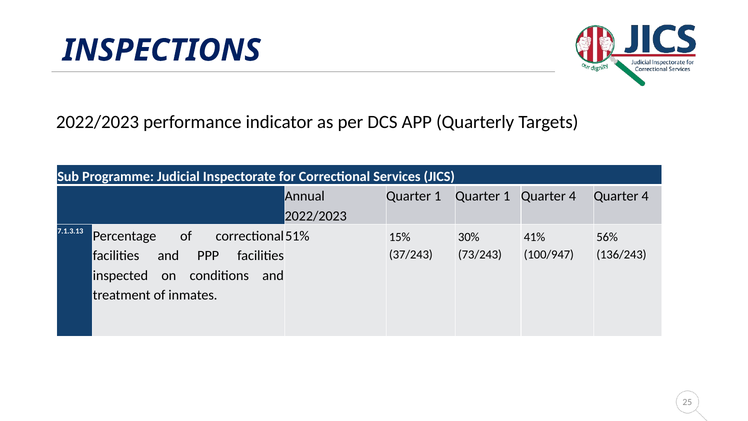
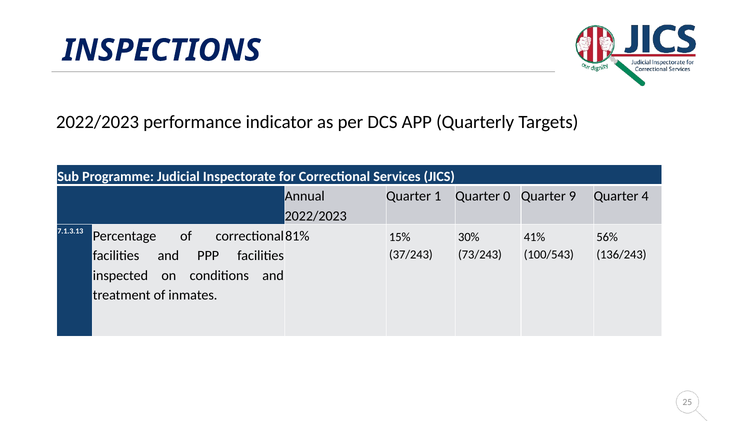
1 Quarter 1: 1 -> 0
4 at (572, 196): 4 -> 9
51%: 51% -> 81%
100/947: 100/947 -> 100/543
